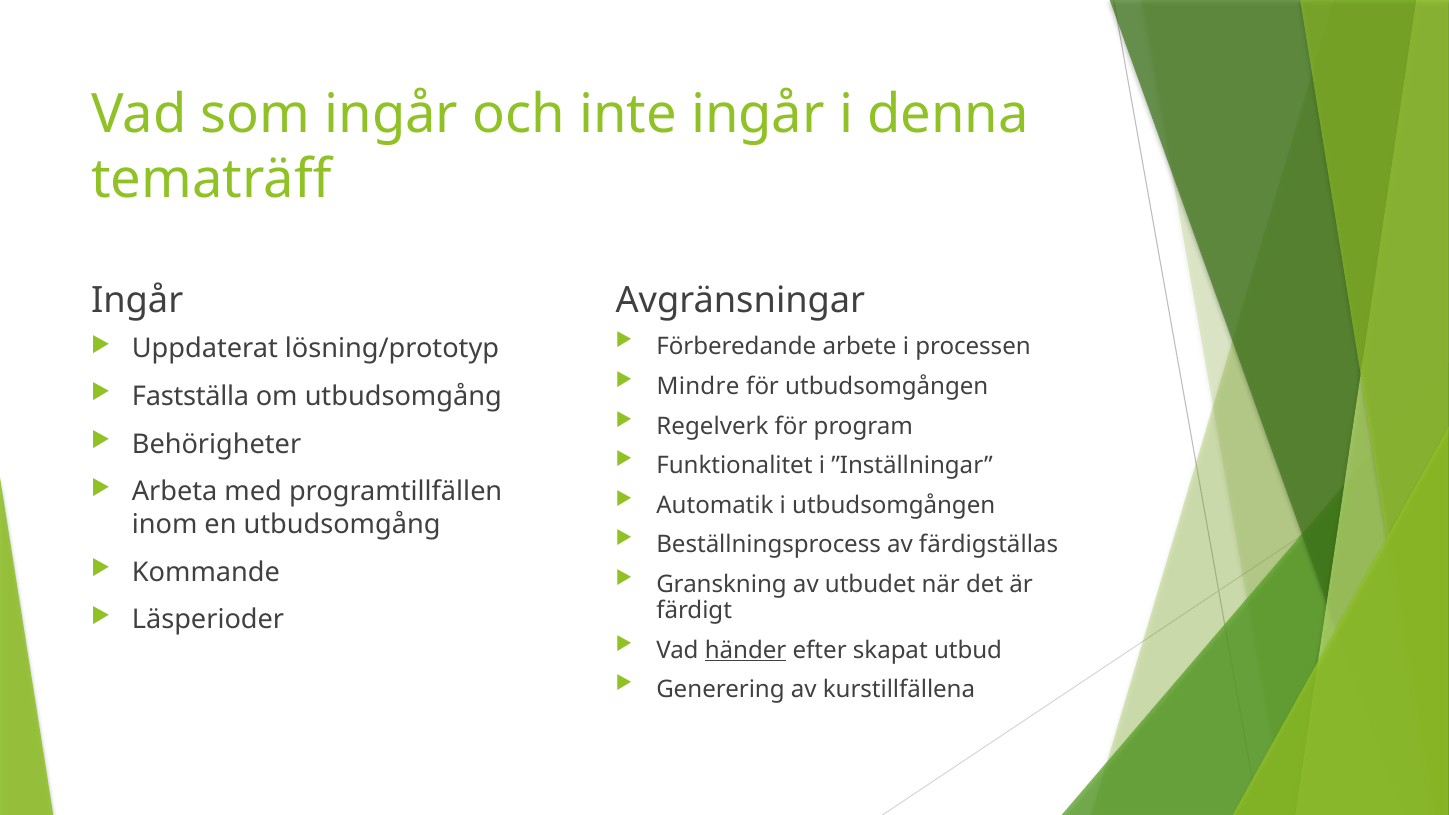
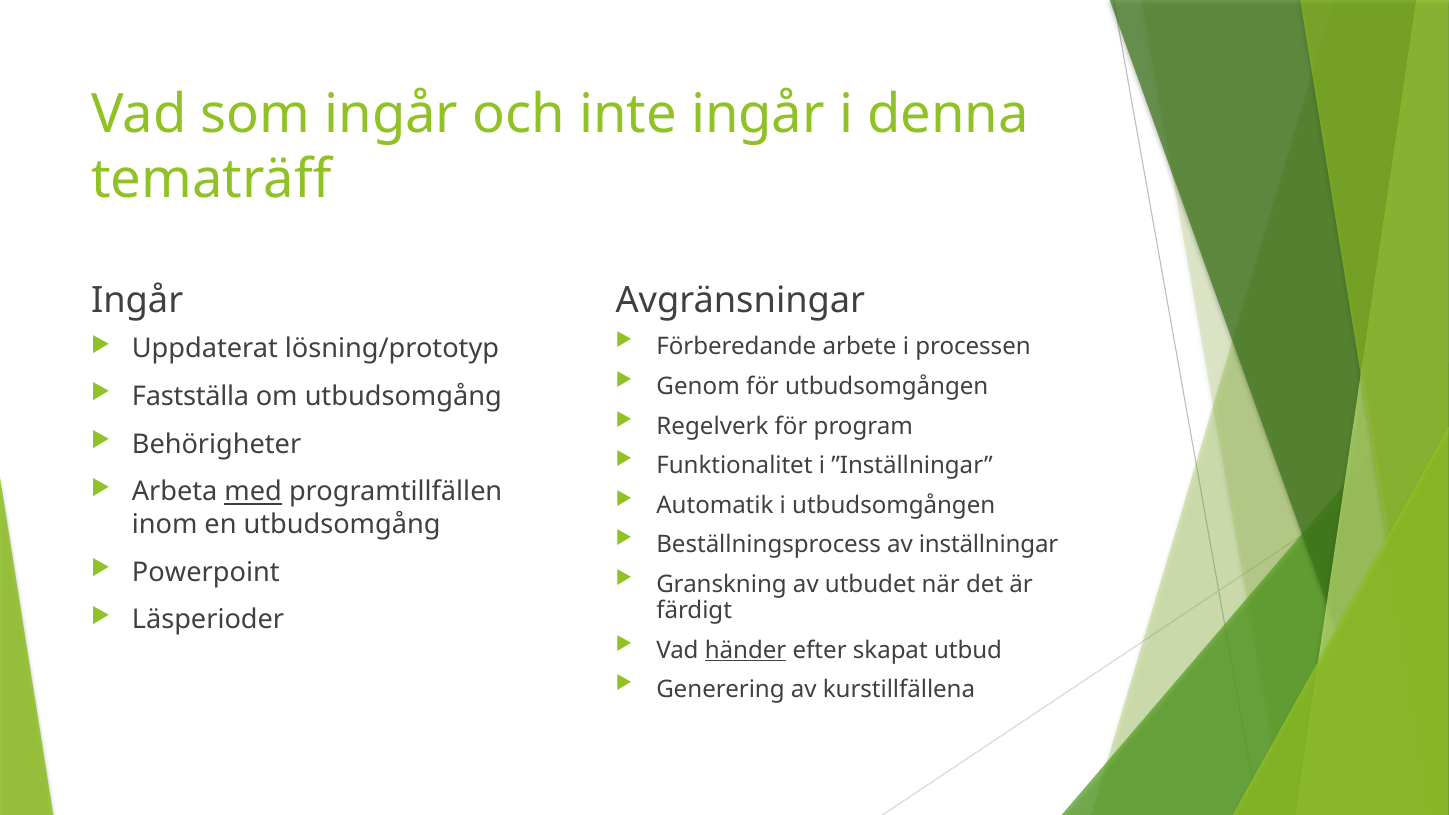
Mindre: Mindre -> Genom
med underline: none -> present
färdigställas: färdigställas -> inställningar
Kommande: Kommande -> Powerpoint
